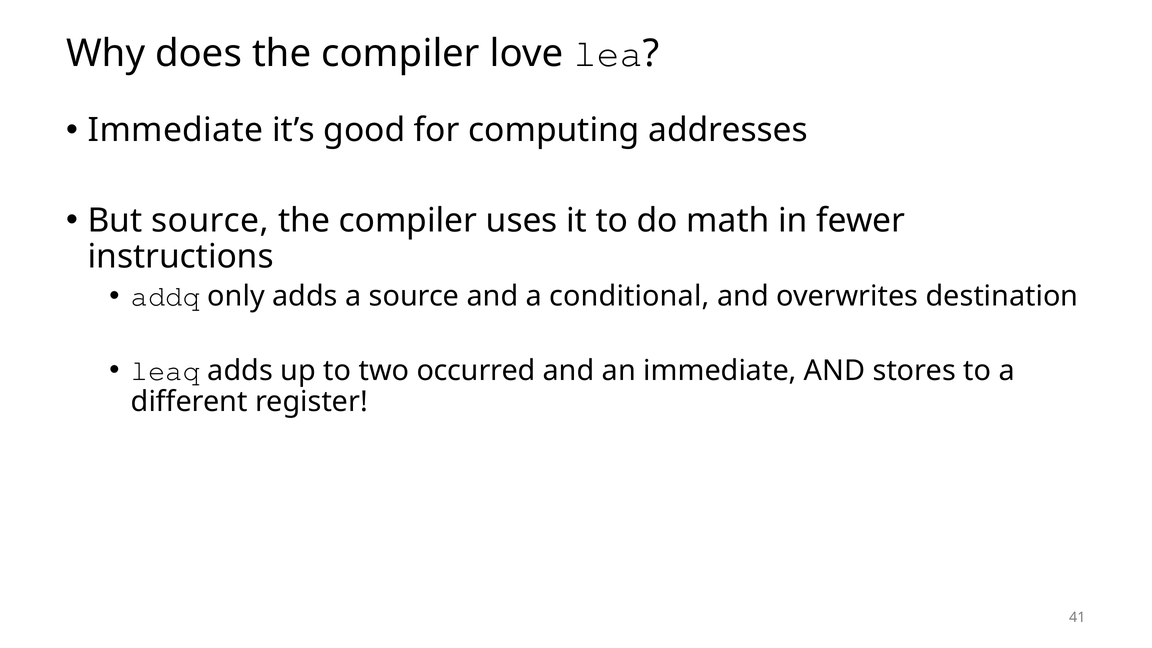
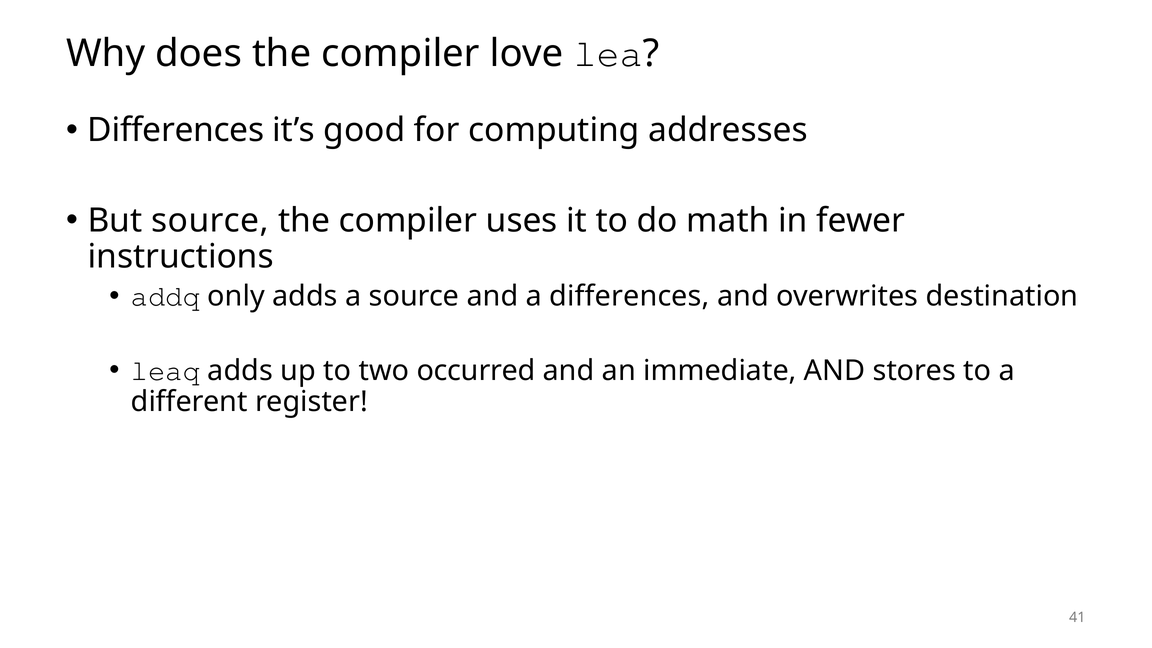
Immediate at (176, 130): Immediate -> Differences
a conditional: conditional -> differences
